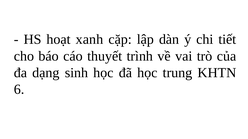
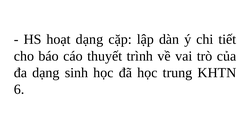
hoạt xanh: xanh -> dạng
